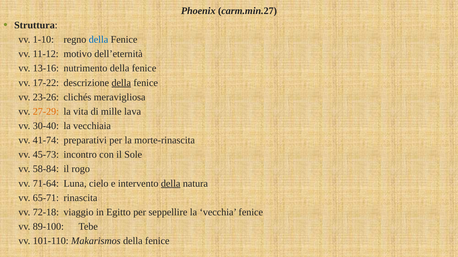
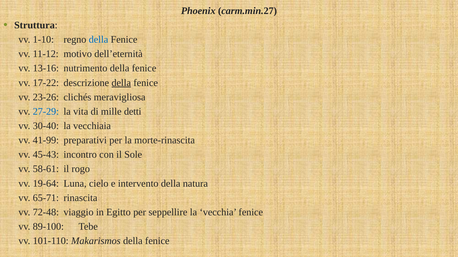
27-29 colour: orange -> blue
lava: lava -> detti
41-74: 41-74 -> 41-99
45-73: 45-73 -> 45-43
58-84: 58-84 -> 58-61
71-64: 71-64 -> 19-64
della at (171, 184) underline: present -> none
72-18: 72-18 -> 72-48
